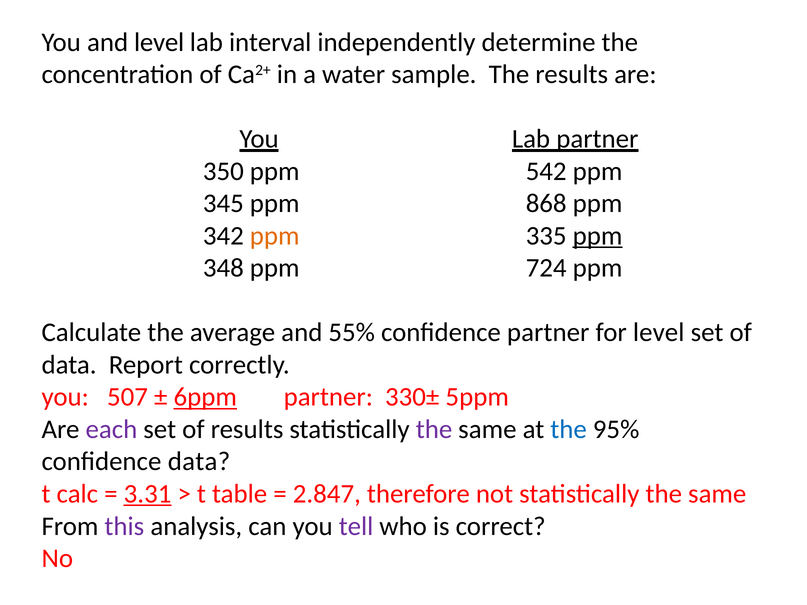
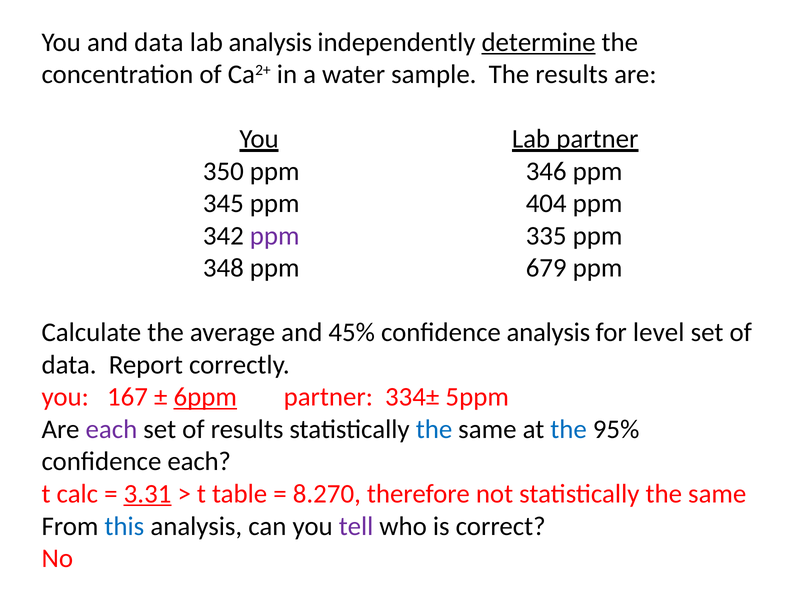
and level: level -> data
lab interval: interval -> analysis
determine underline: none -> present
542: 542 -> 346
868: 868 -> 404
ppm at (275, 236) colour: orange -> purple
ppm at (598, 236) underline: present -> none
724: 724 -> 679
55%: 55% -> 45%
confidence partner: partner -> analysis
507: 507 -> 167
330±: 330± -> 334±
the at (434, 430) colour: purple -> blue
confidence data: data -> each
2.847: 2.847 -> 8.270
this colour: purple -> blue
